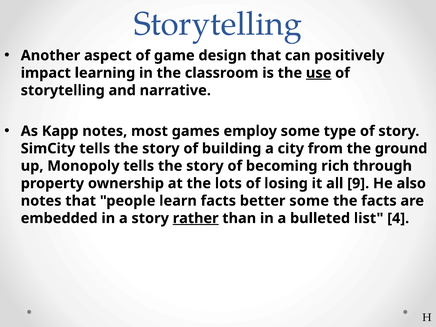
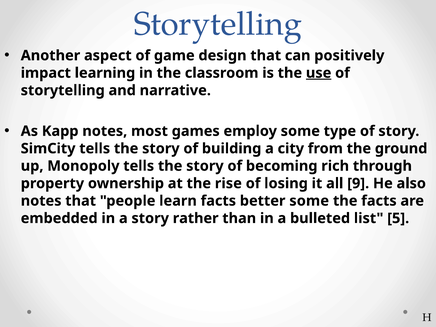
lots: lots -> rise
rather underline: present -> none
4: 4 -> 5
